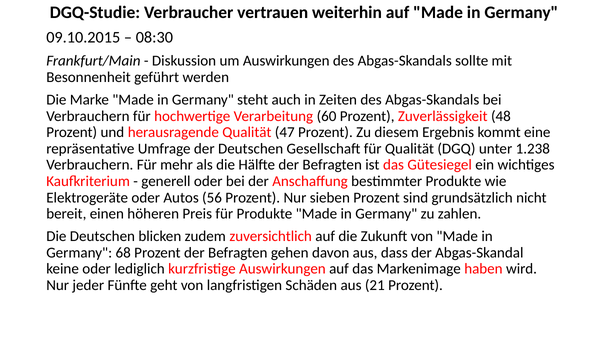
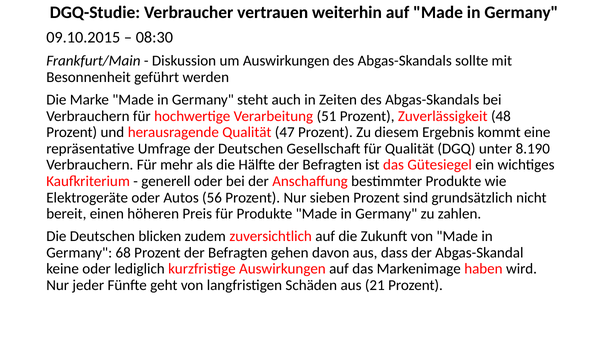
60: 60 -> 51
1.238: 1.238 -> 8.190
